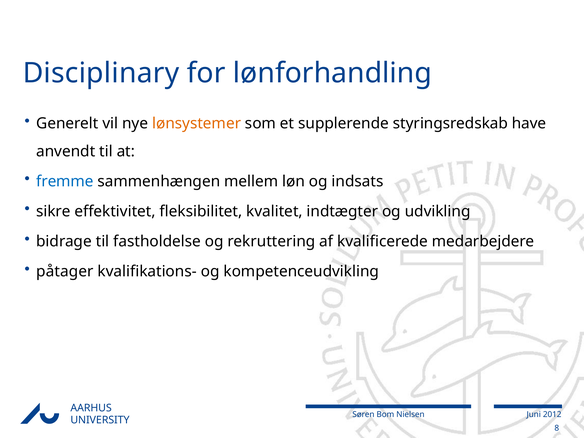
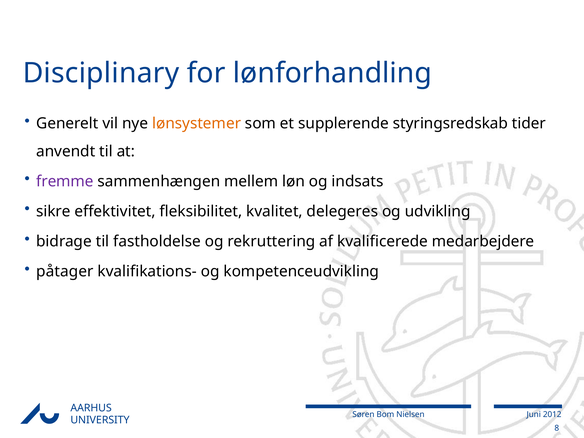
have: have -> tider
fremme colour: blue -> purple
indtægter: indtægter -> delegeres
